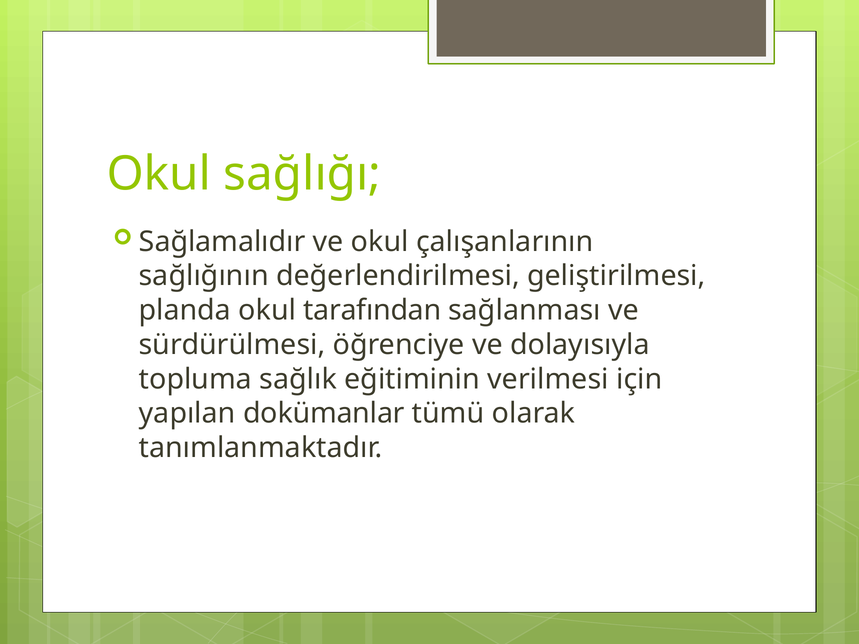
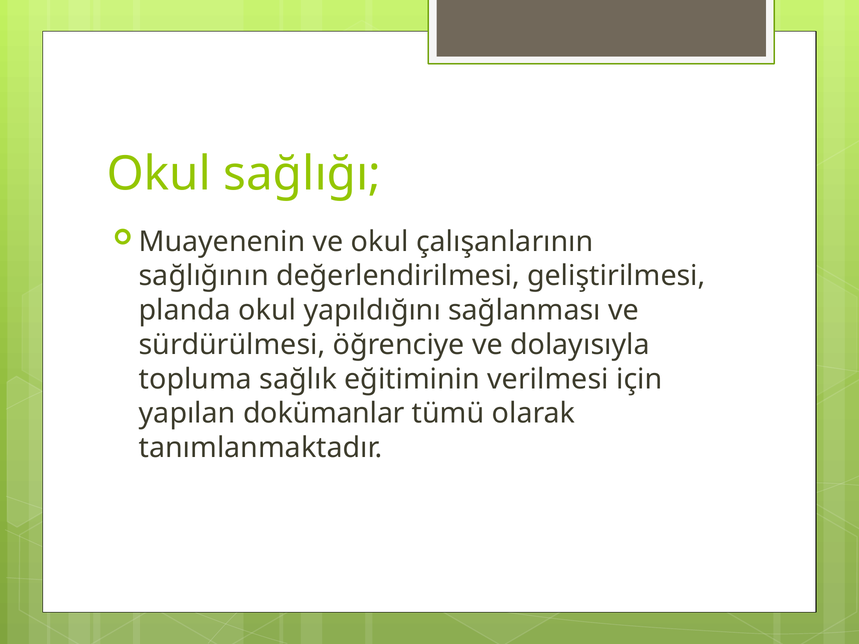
Sağlamalıdır: Sağlamalıdır -> Muayenenin
tarafından: tarafından -> yapıldığını
